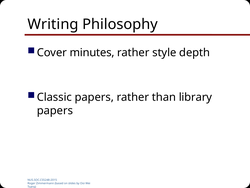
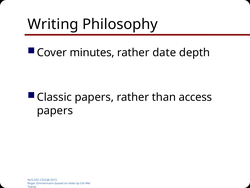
style: style -> date
library: library -> access
